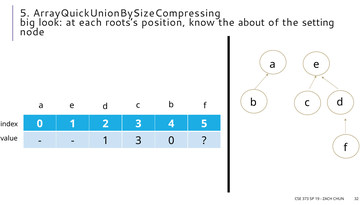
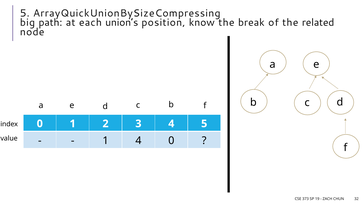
look: look -> path
roots’s: roots’s -> union’s
about: about -> break
setting: setting -> related
1 3: 3 -> 4
